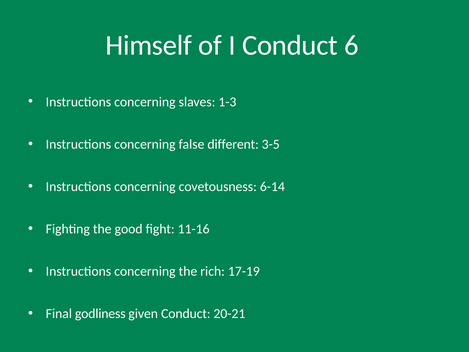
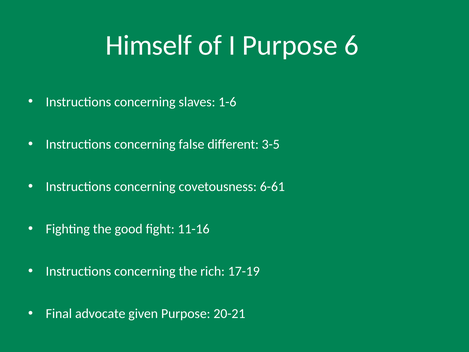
I Conduct: Conduct -> Purpose
1-3: 1-3 -> 1-6
6-14: 6-14 -> 6-61
godliness: godliness -> advocate
given Conduct: Conduct -> Purpose
